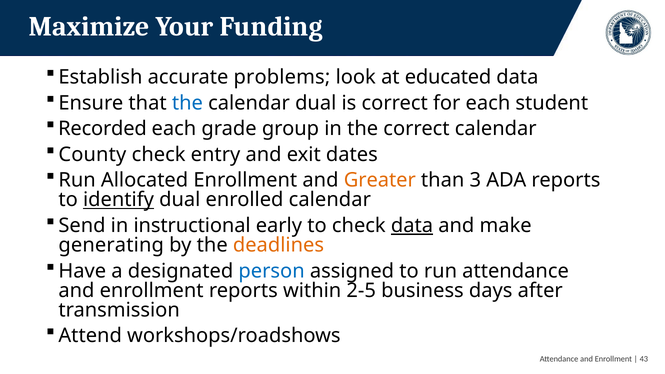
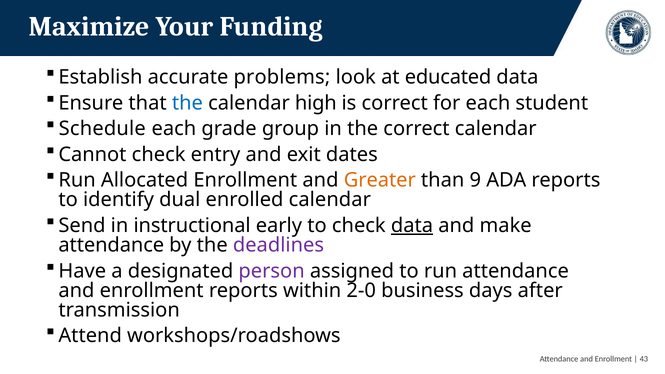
calendar dual: dual -> high
Recorded: Recorded -> Schedule
County: County -> Cannot
3: 3 -> 9
identify underline: present -> none
generating at (111, 245): generating -> attendance
deadlines colour: orange -> purple
person colour: blue -> purple
2-5: 2-5 -> 2-0
